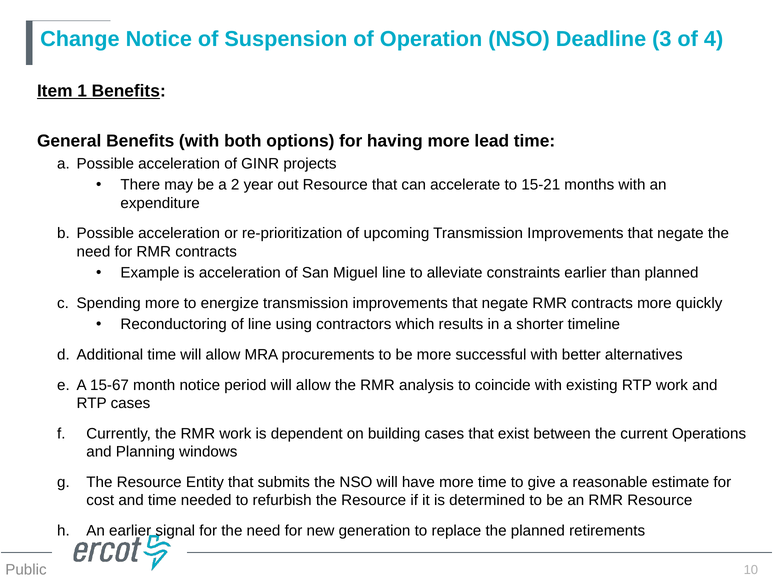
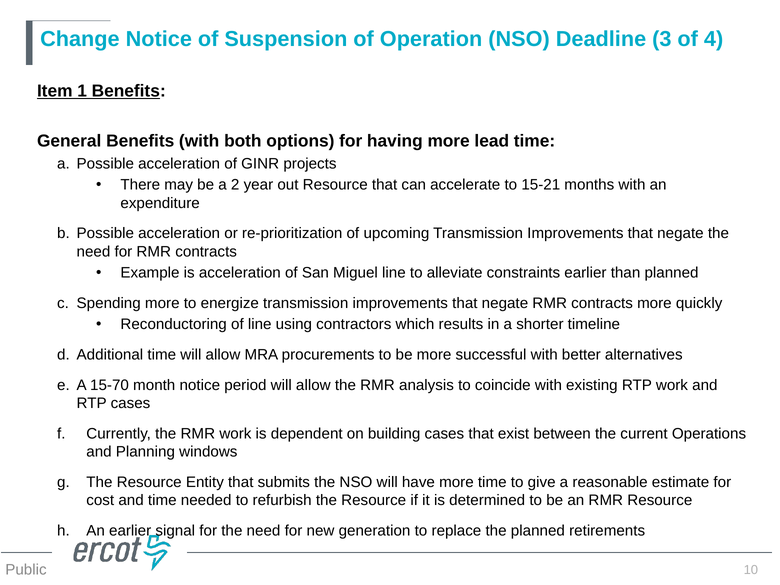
15-67: 15-67 -> 15-70
